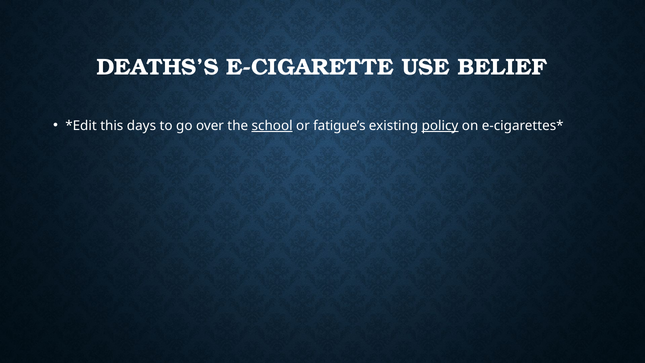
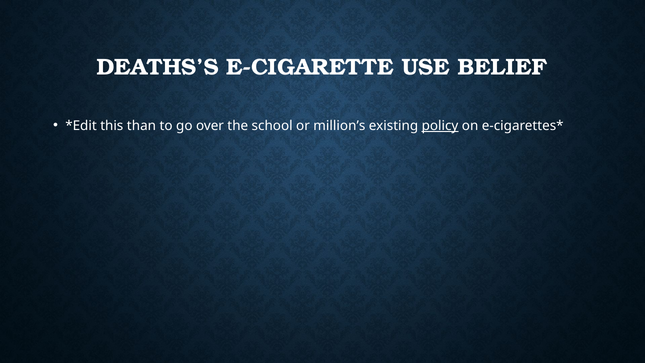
days: days -> than
school underline: present -> none
fatigue’s: fatigue’s -> million’s
